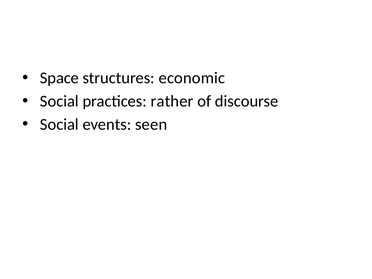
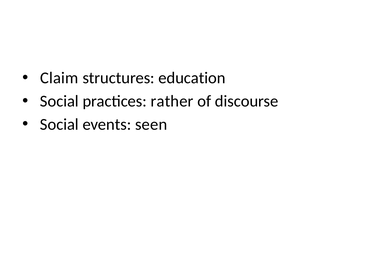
Space: Space -> Claim
economic: economic -> education
